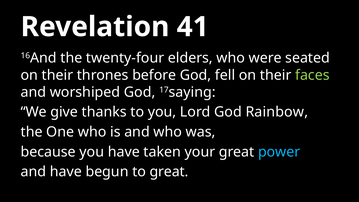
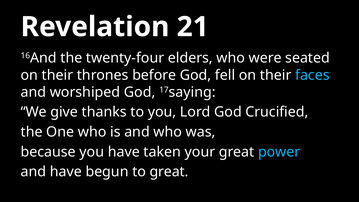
41: 41 -> 21
faces colour: light green -> light blue
Rainbow: Rainbow -> Crucified
